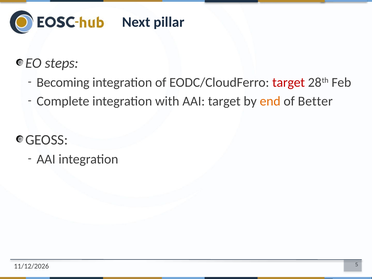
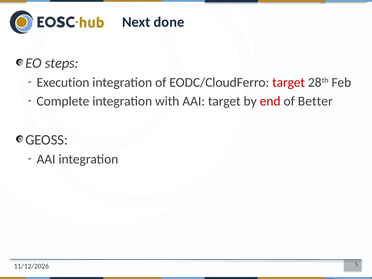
pillar: pillar -> done
Becoming: Becoming -> Execution
end colour: orange -> red
